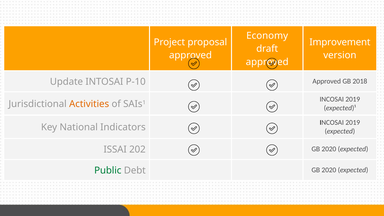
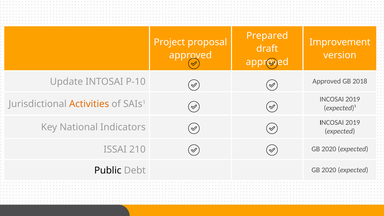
Economy: Economy -> Prepared
202: 202 -> 210
Public colour: green -> black
